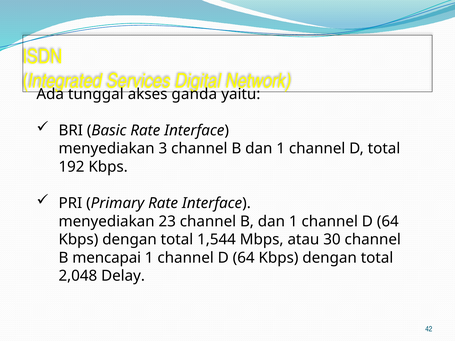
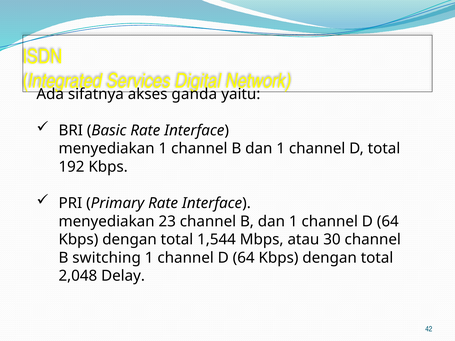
tunggal: tunggal -> sifatnya
menyediakan 3: 3 -> 1
mencapai: mencapai -> switching
